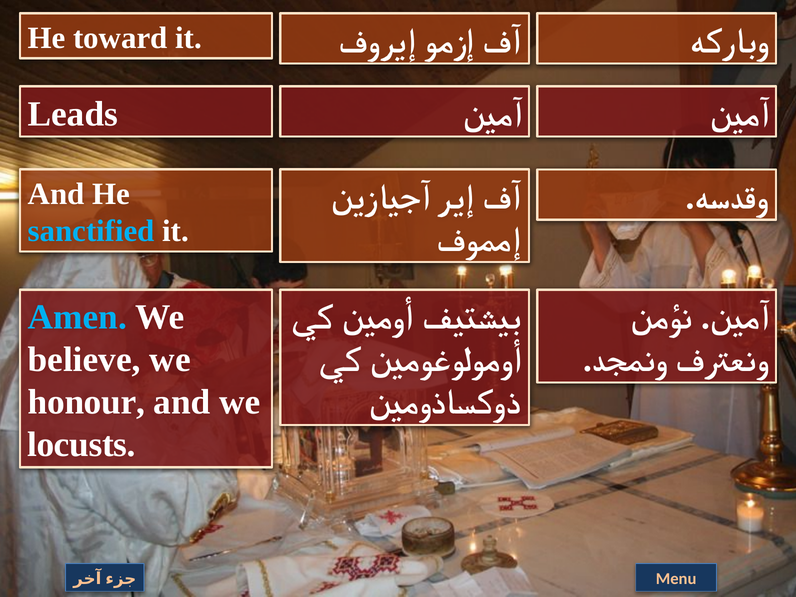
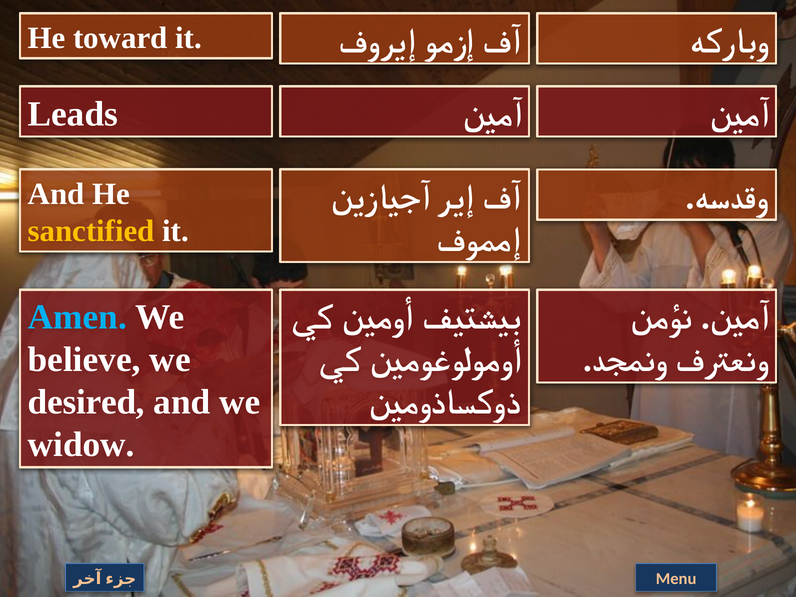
sanctified colour: light blue -> yellow
honour: honour -> desired
locusts: locusts -> widow
